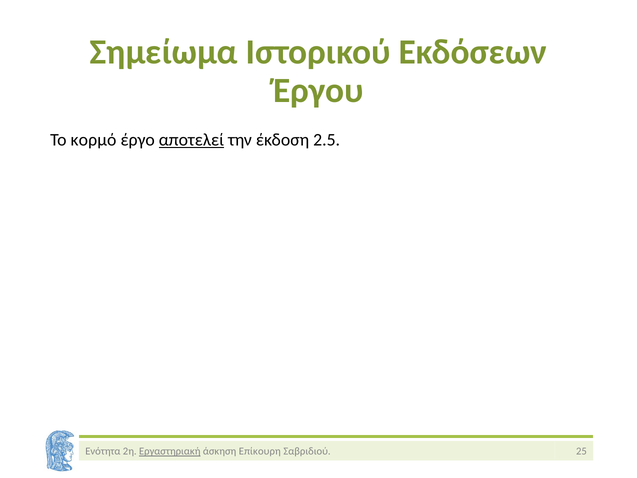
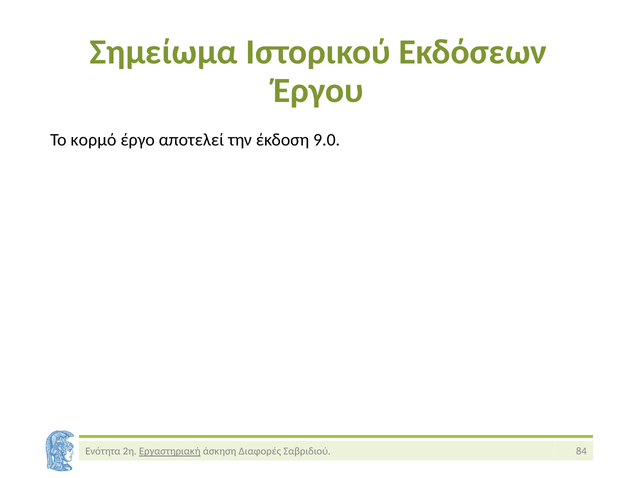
αποτελεί underline: present -> none
2.5: 2.5 -> 9.0
Επίκουρη: Επίκουρη -> Διαφορές
25: 25 -> 84
